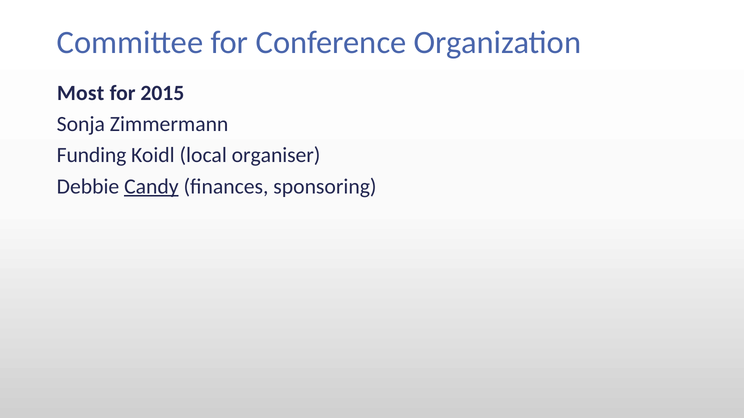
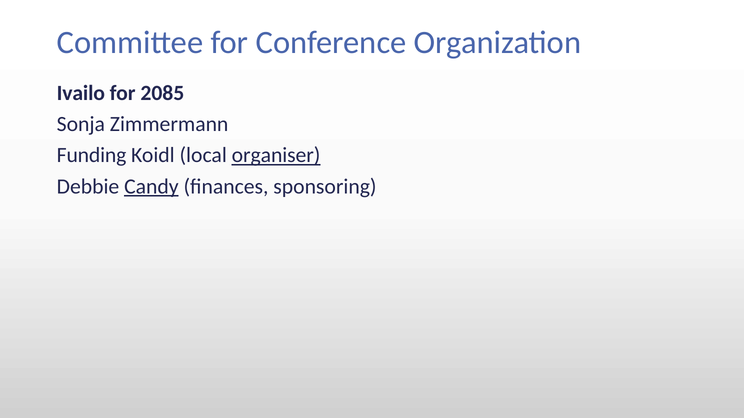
Most: Most -> Ivailo
2015: 2015 -> 2085
organiser underline: none -> present
